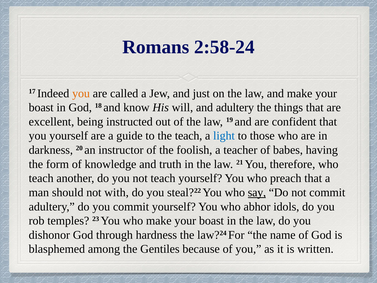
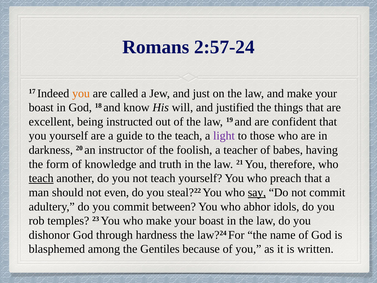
2:58-24: 2:58-24 -> 2:57-24
and adultery: adultery -> justified
light colour: blue -> purple
teach at (41, 178) underline: none -> present
with: with -> even
commit yourself: yourself -> between
